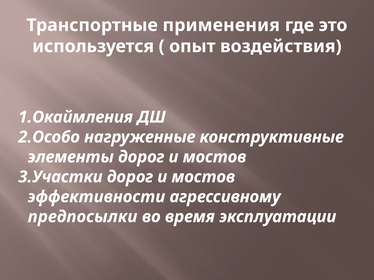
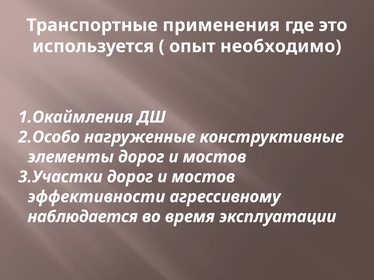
воздействия: воздействия -> необходимо
предпосылки: предпосылки -> наблюдается
